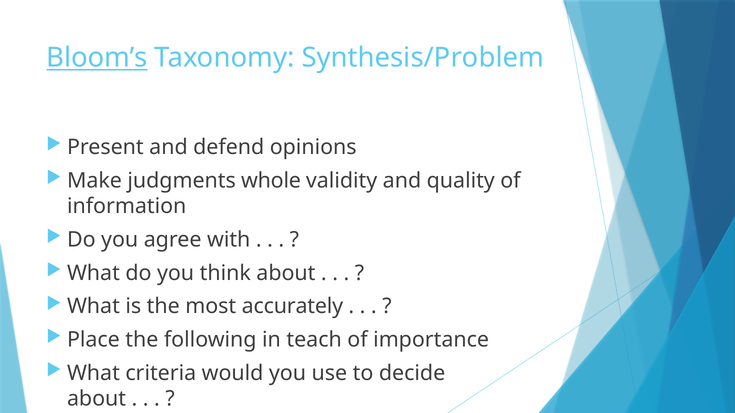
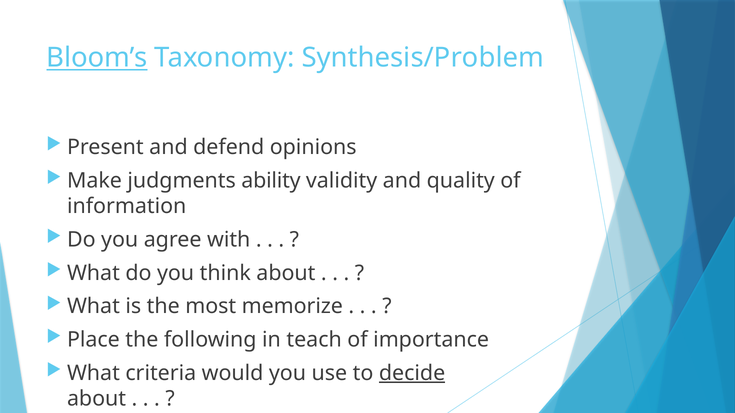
whole: whole -> ability
accurately: accurately -> memorize
decide underline: none -> present
